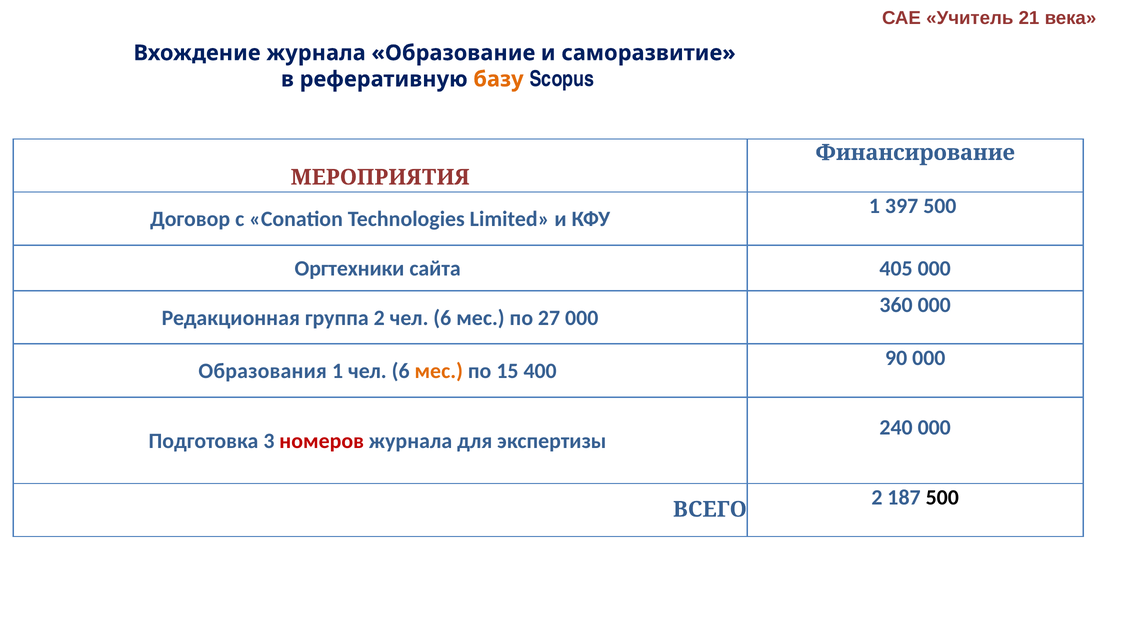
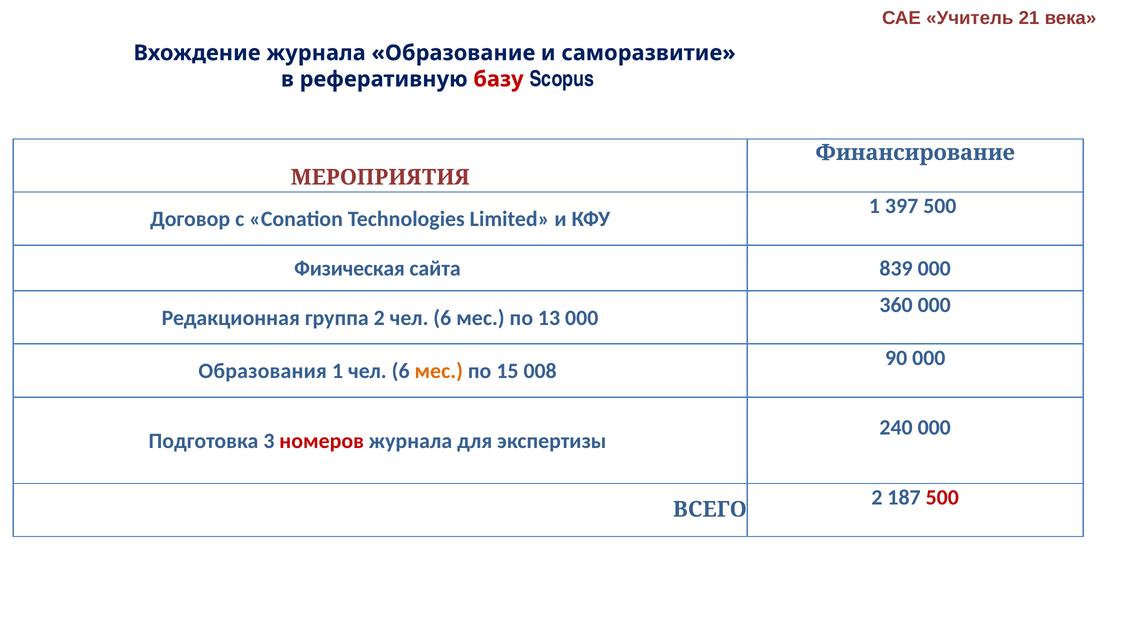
базу colour: orange -> red
Оргтехники: Оргтехники -> Физическая
405: 405 -> 839
27: 27 -> 13
400: 400 -> 008
500 at (942, 497) colour: black -> red
